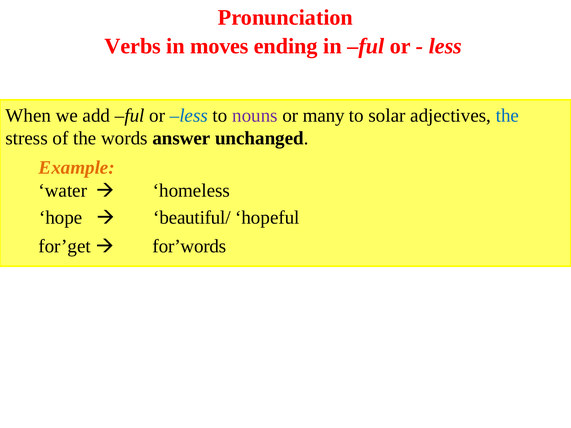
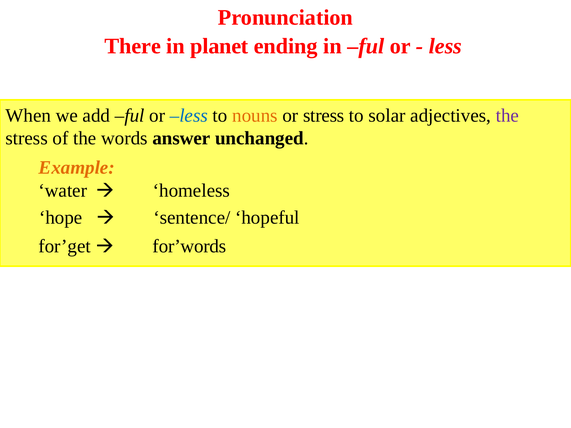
Verbs: Verbs -> There
moves: moves -> planet
nouns colour: purple -> orange
or many: many -> stress
the at (507, 115) colour: blue -> purple
beautiful/: beautiful/ -> sentence/
